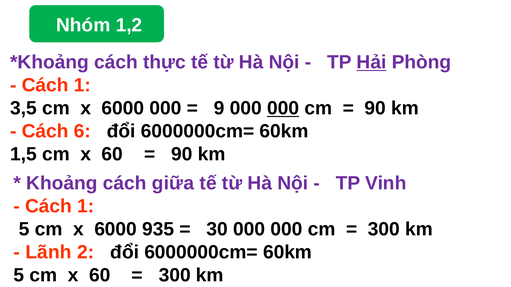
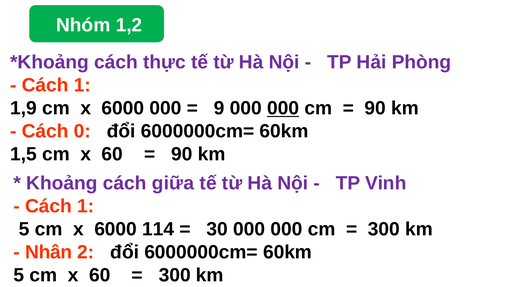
Hải underline: present -> none
3,5: 3,5 -> 1,9
6: 6 -> 0
935: 935 -> 114
Lãnh: Lãnh -> Nhân
